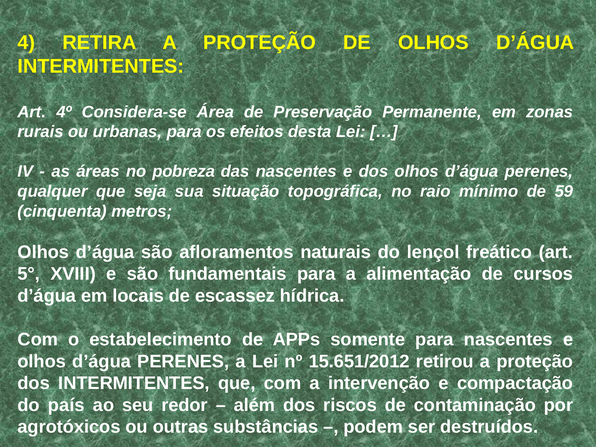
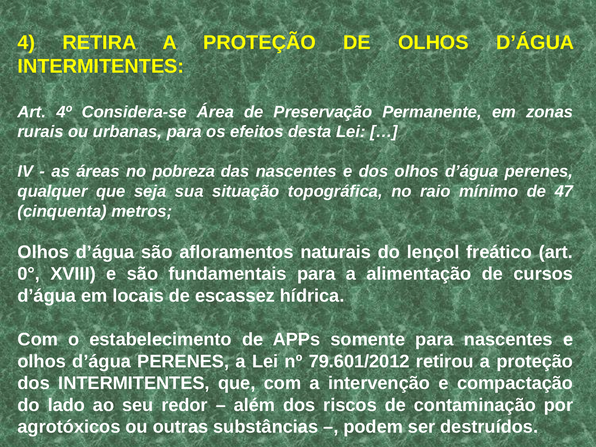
59: 59 -> 47
5°: 5° -> 0°
15.651/2012: 15.651/2012 -> 79.601/2012
país: país -> lado
